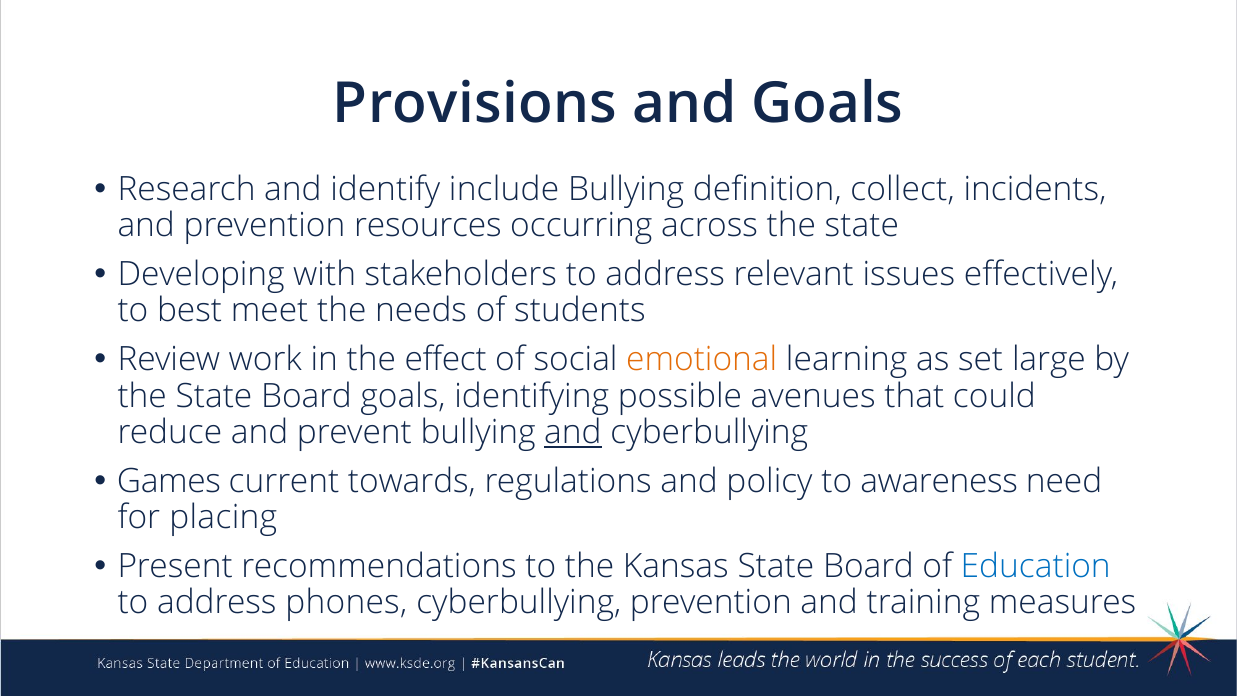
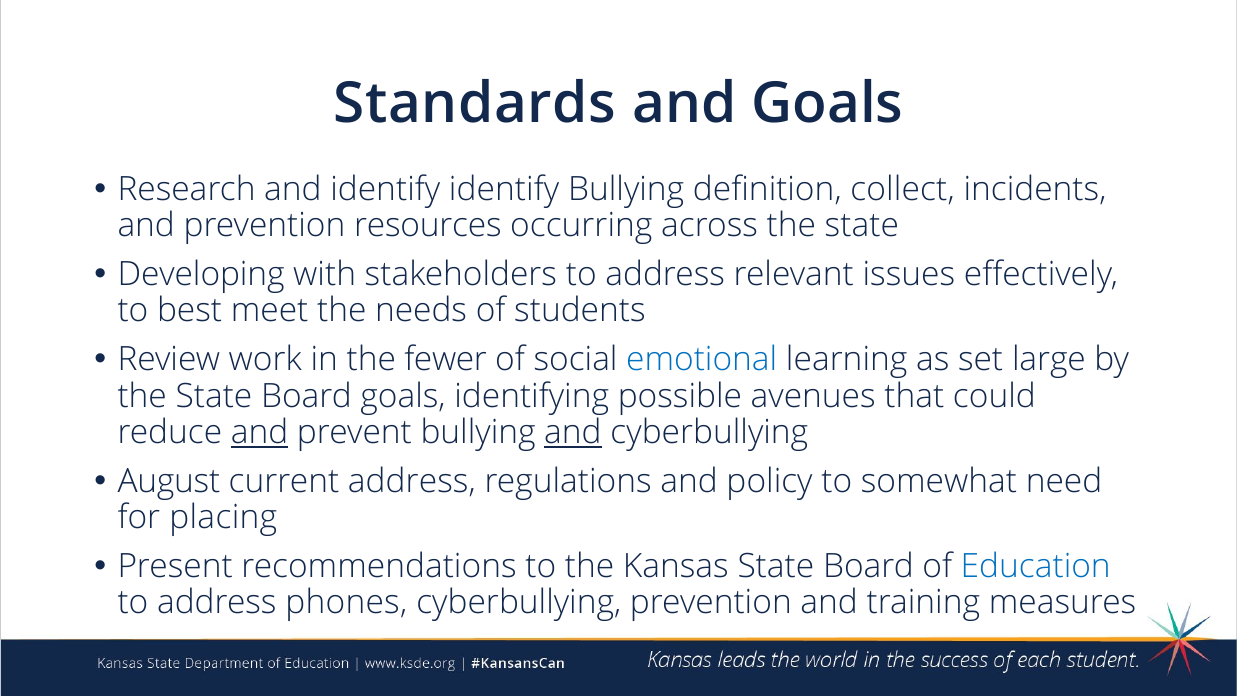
Provisions: Provisions -> Standards
identify include: include -> identify
effect: effect -> fewer
emotional colour: orange -> blue
and at (259, 432) underline: none -> present
Games: Games -> August
current towards: towards -> address
awareness: awareness -> somewhat
